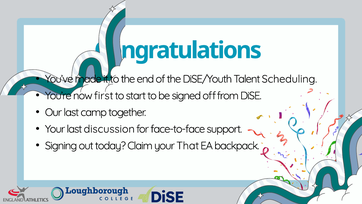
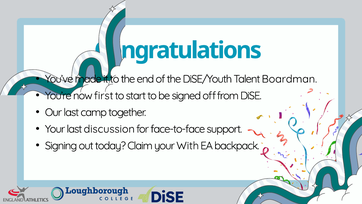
Scheduling: Scheduling -> Boardman
That: That -> With
